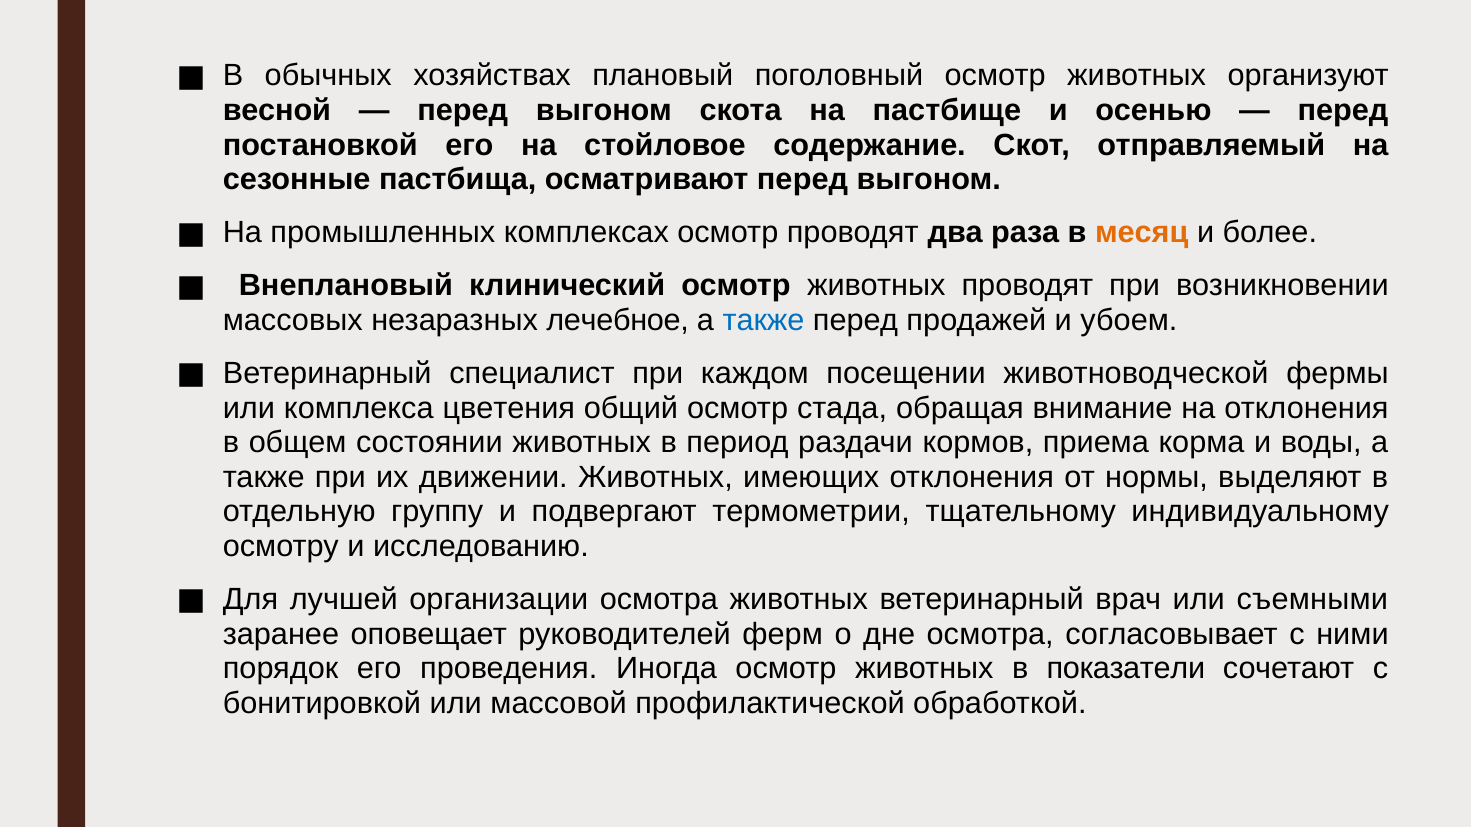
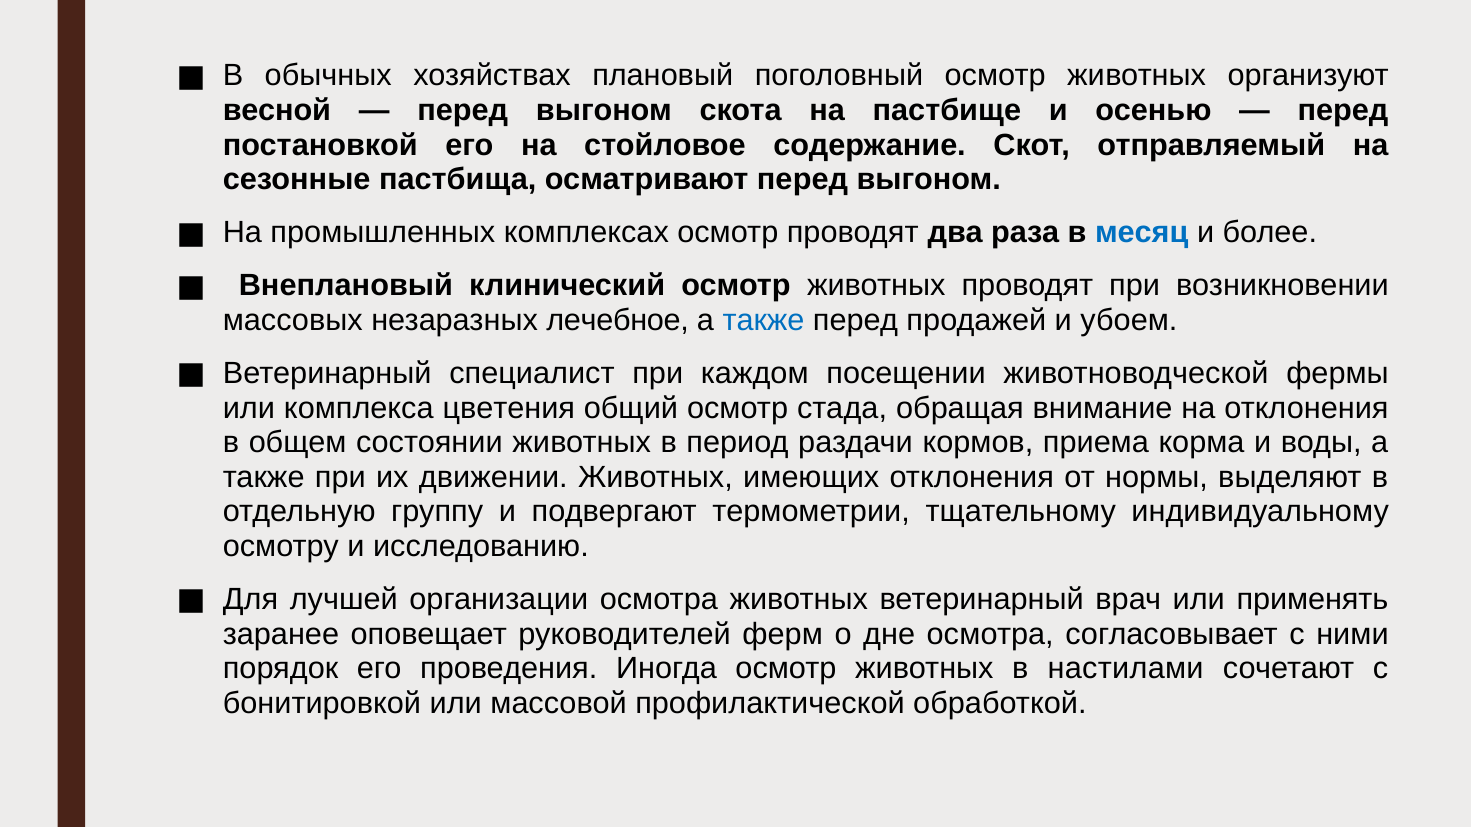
месяц colour: orange -> blue
съемными: съемными -> применять
показатели: показатели -> настилами
